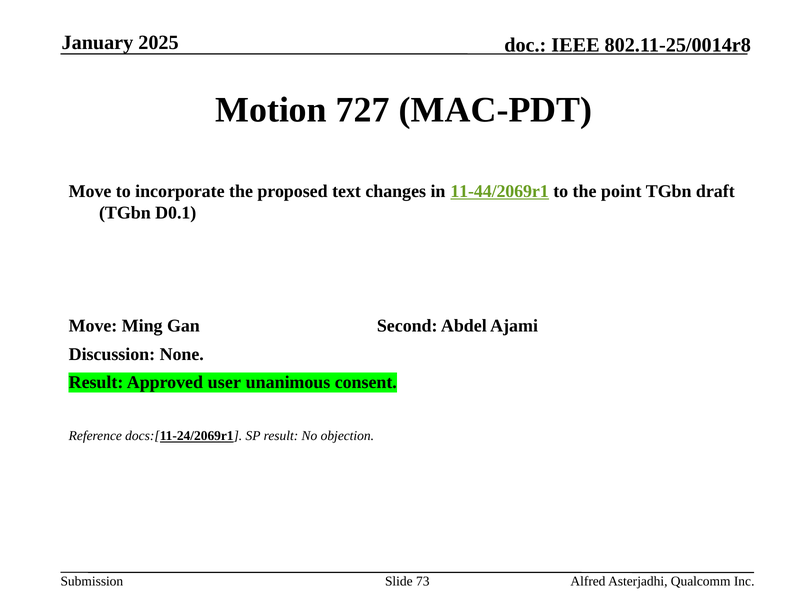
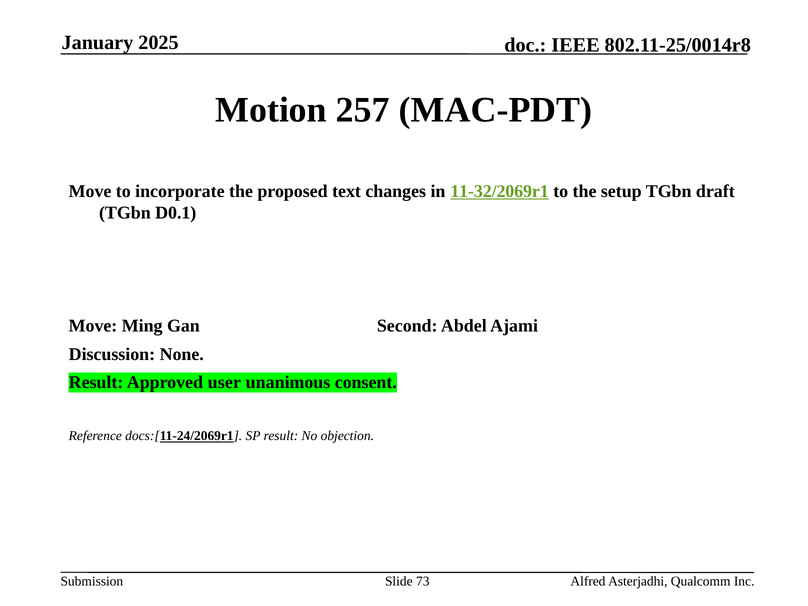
727: 727 -> 257
11-44/2069r1: 11-44/2069r1 -> 11-32/2069r1
point: point -> setup
